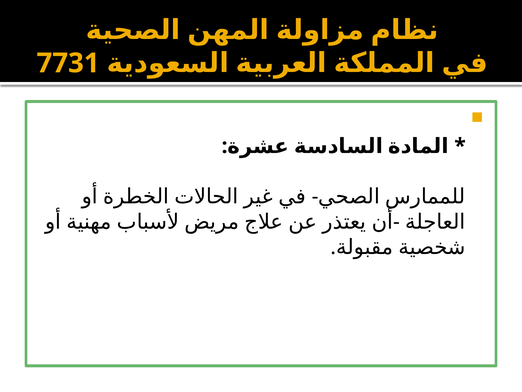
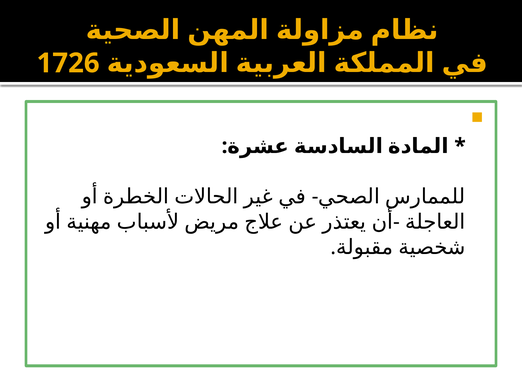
7731: 7731 -> 1726
